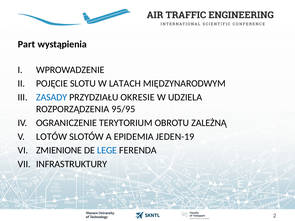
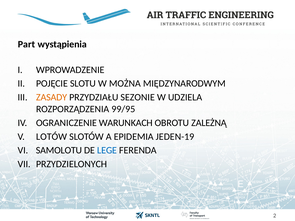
LATACH: LATACH -> MOŻNA
ZASADY colour: blue -> orange
OKRESIE: OKRESIE -> SEZONIE
95/95: 95/95 -> 99/95
TERYTORIUM: TERYTORIUM -> WARUNKACH
ZMIENIONE: ZMIENIONE -> SAMOLOTU
INFRASTRUKTURY: INFRASTRUKTURY -> PRZYDZIELONYCH
